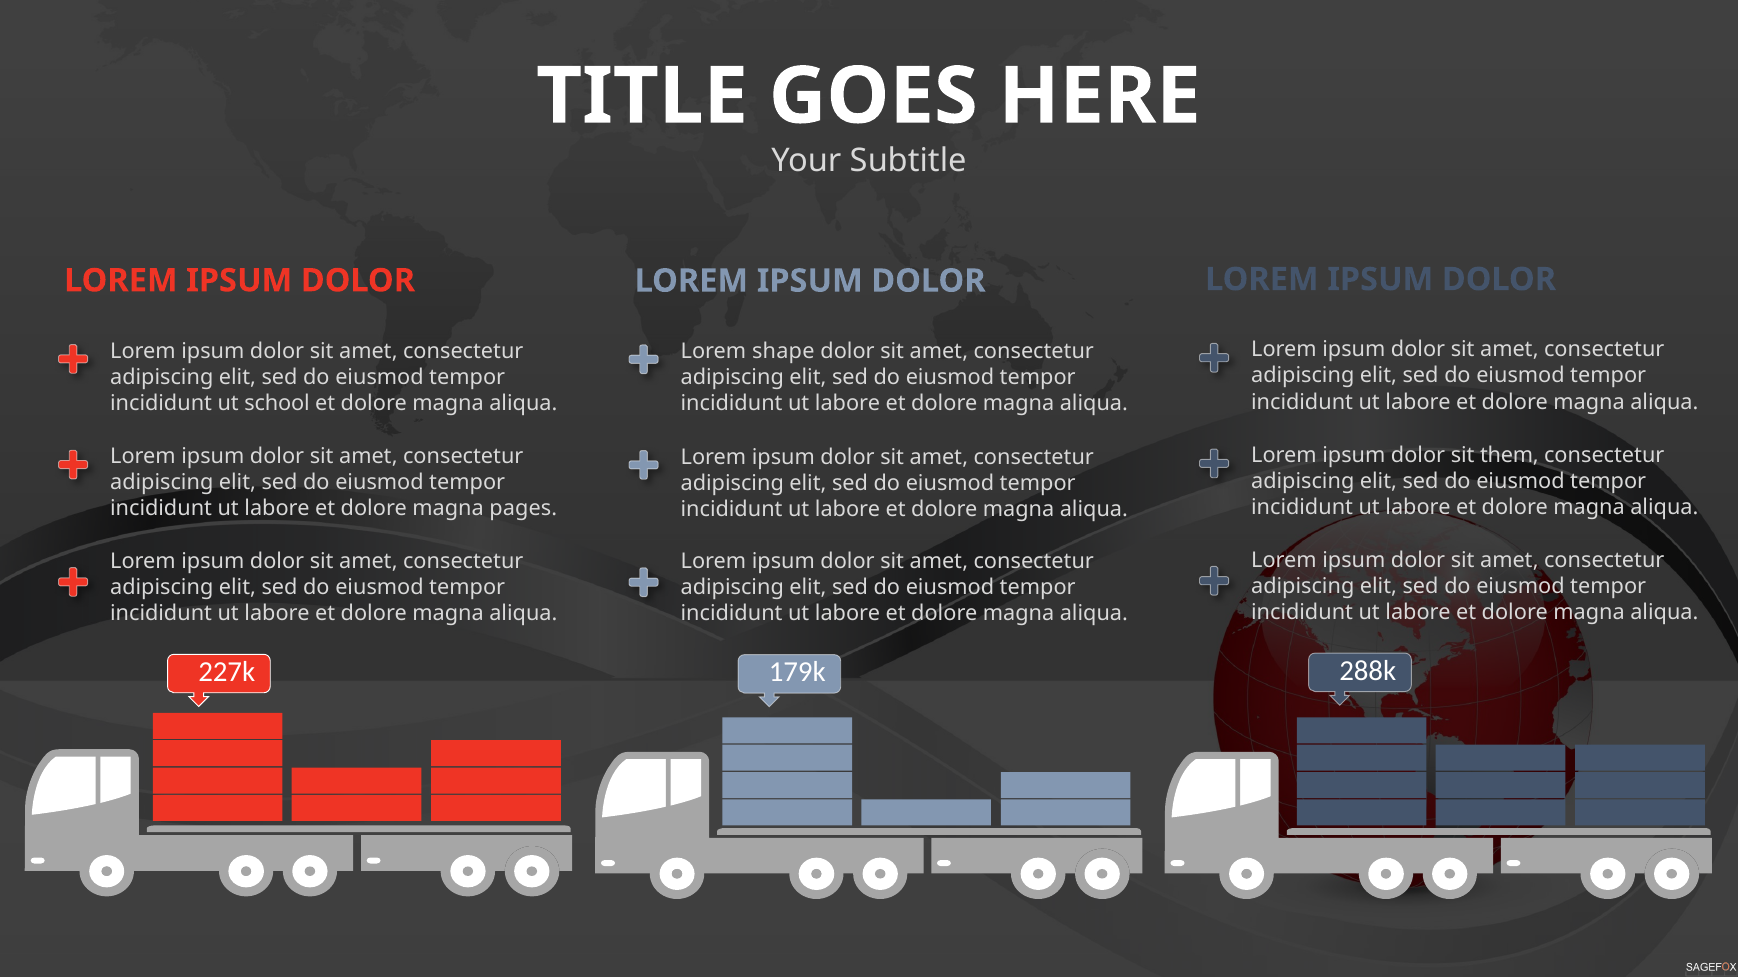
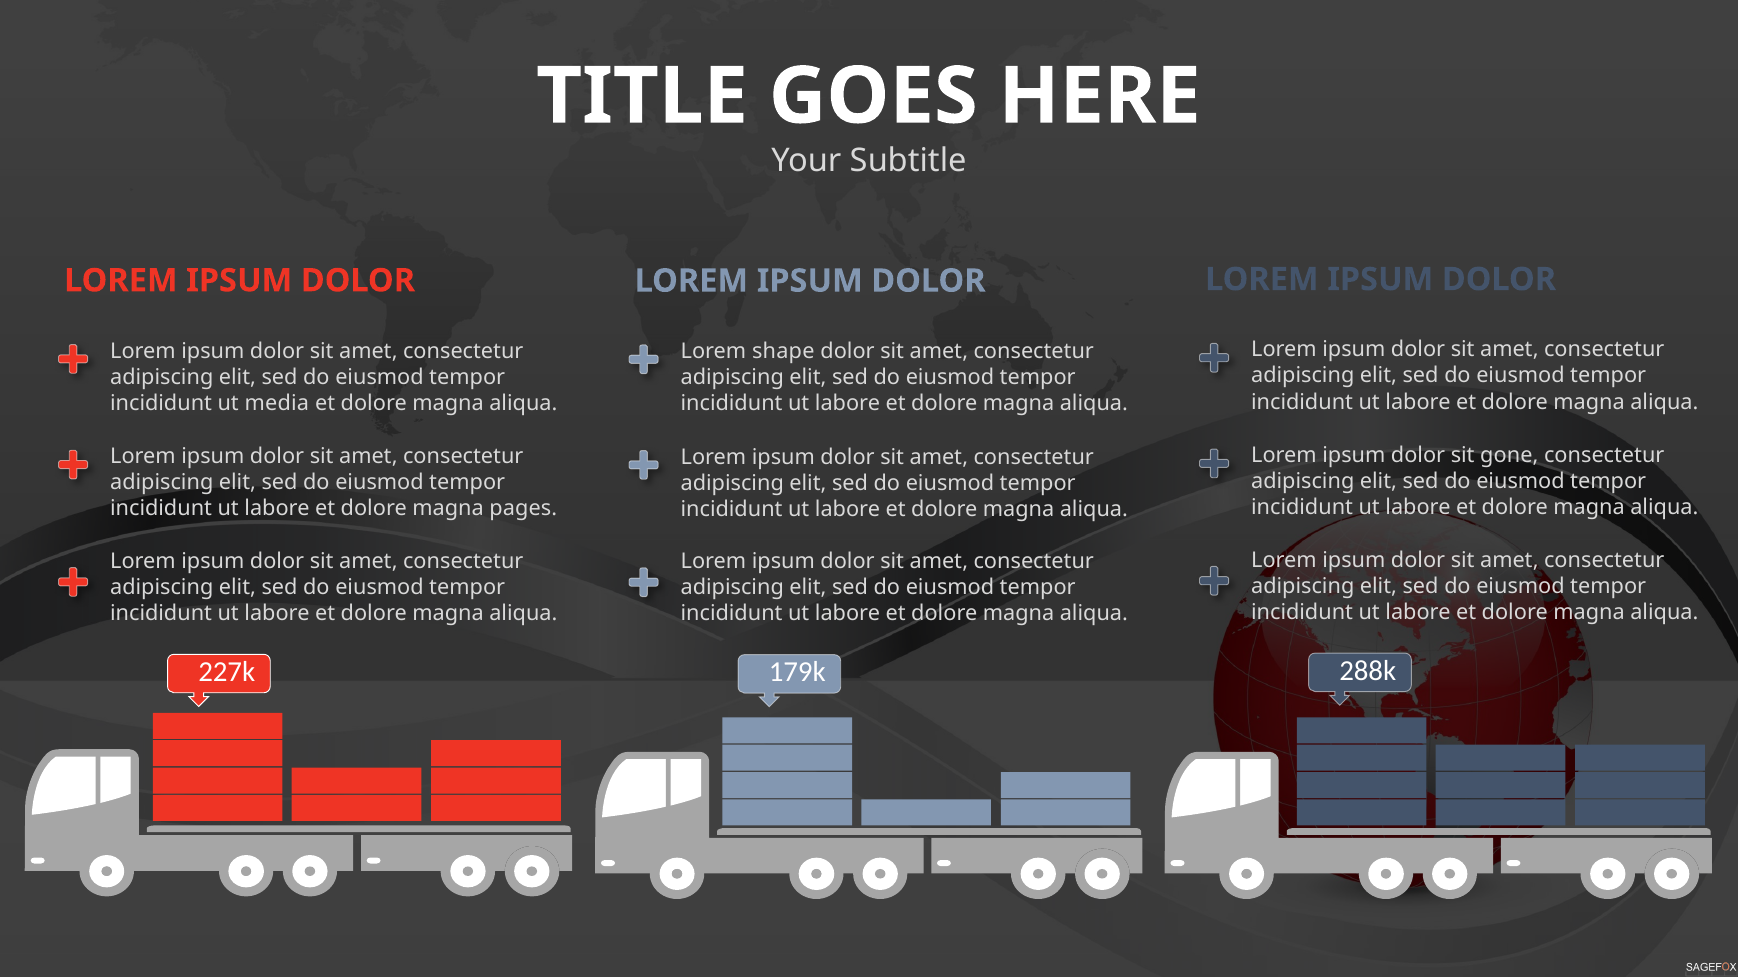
school: school -> media
them: them -> gone
